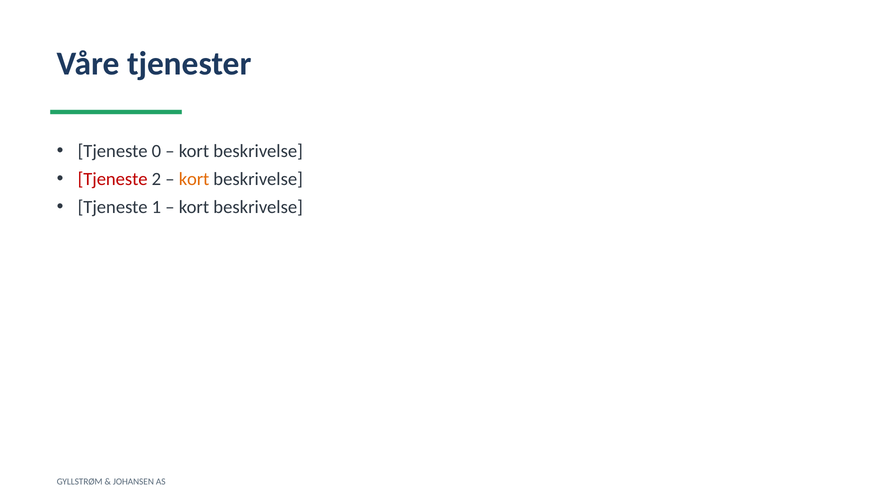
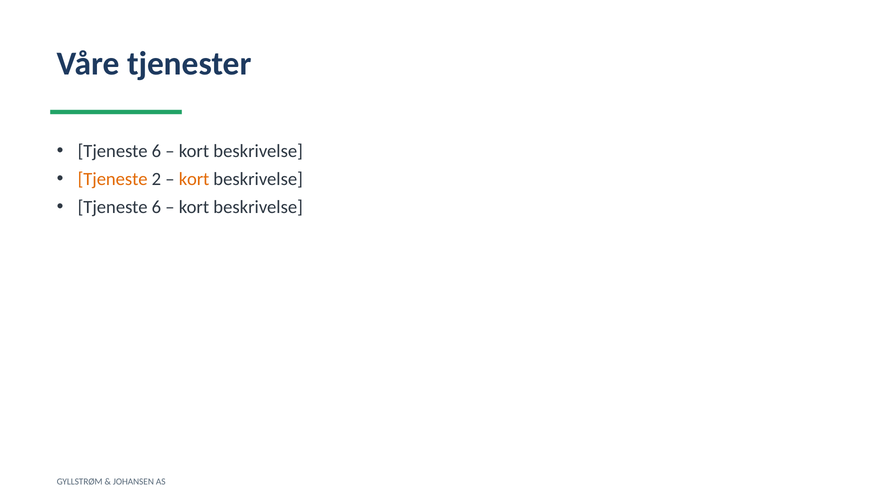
0 at (156, 151): 0 -> 6
Tjeneste at (113, 179) colour: red -> orange
1 at (156, 207): 1 -> 6
